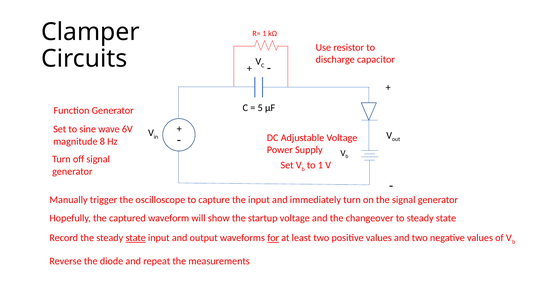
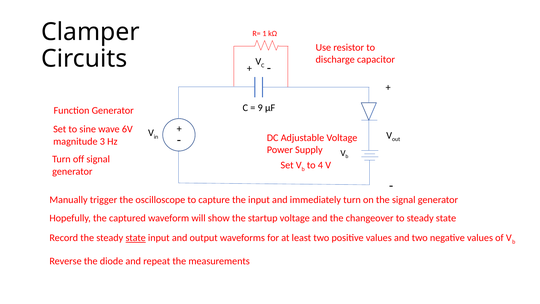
5: 5 -> 9
8: 8 -> 3
to 1: 1 -> 4
for underline: present -> none
